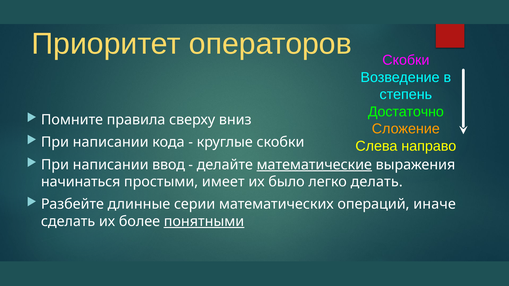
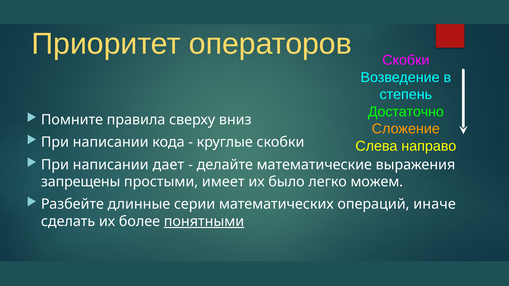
ввод: ввод -> дает
математические underline: present -> none
начинаться: начинаться -> запрещены
делать: делать -> можем
